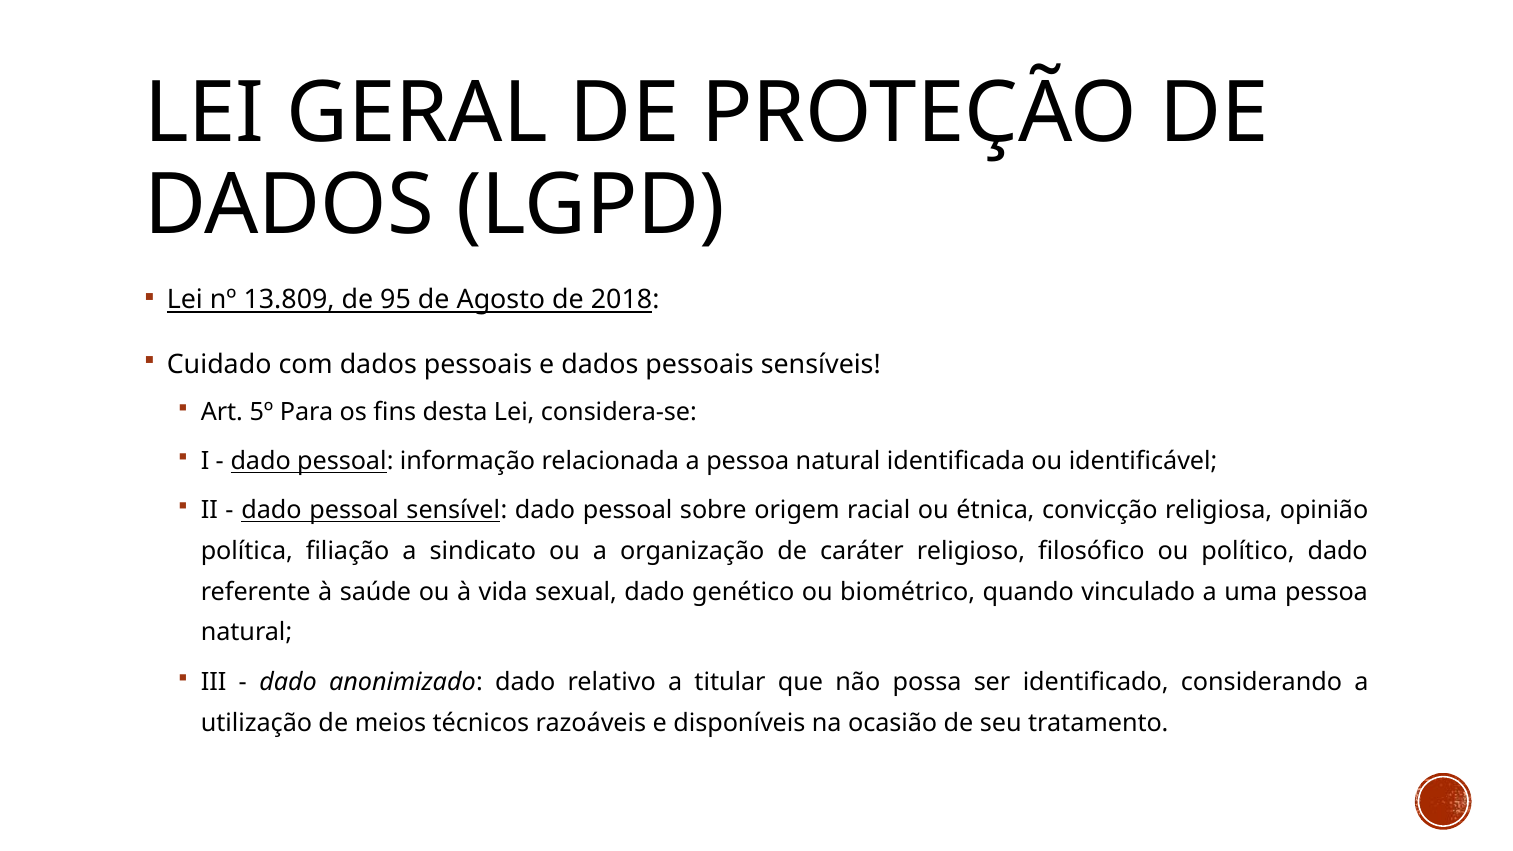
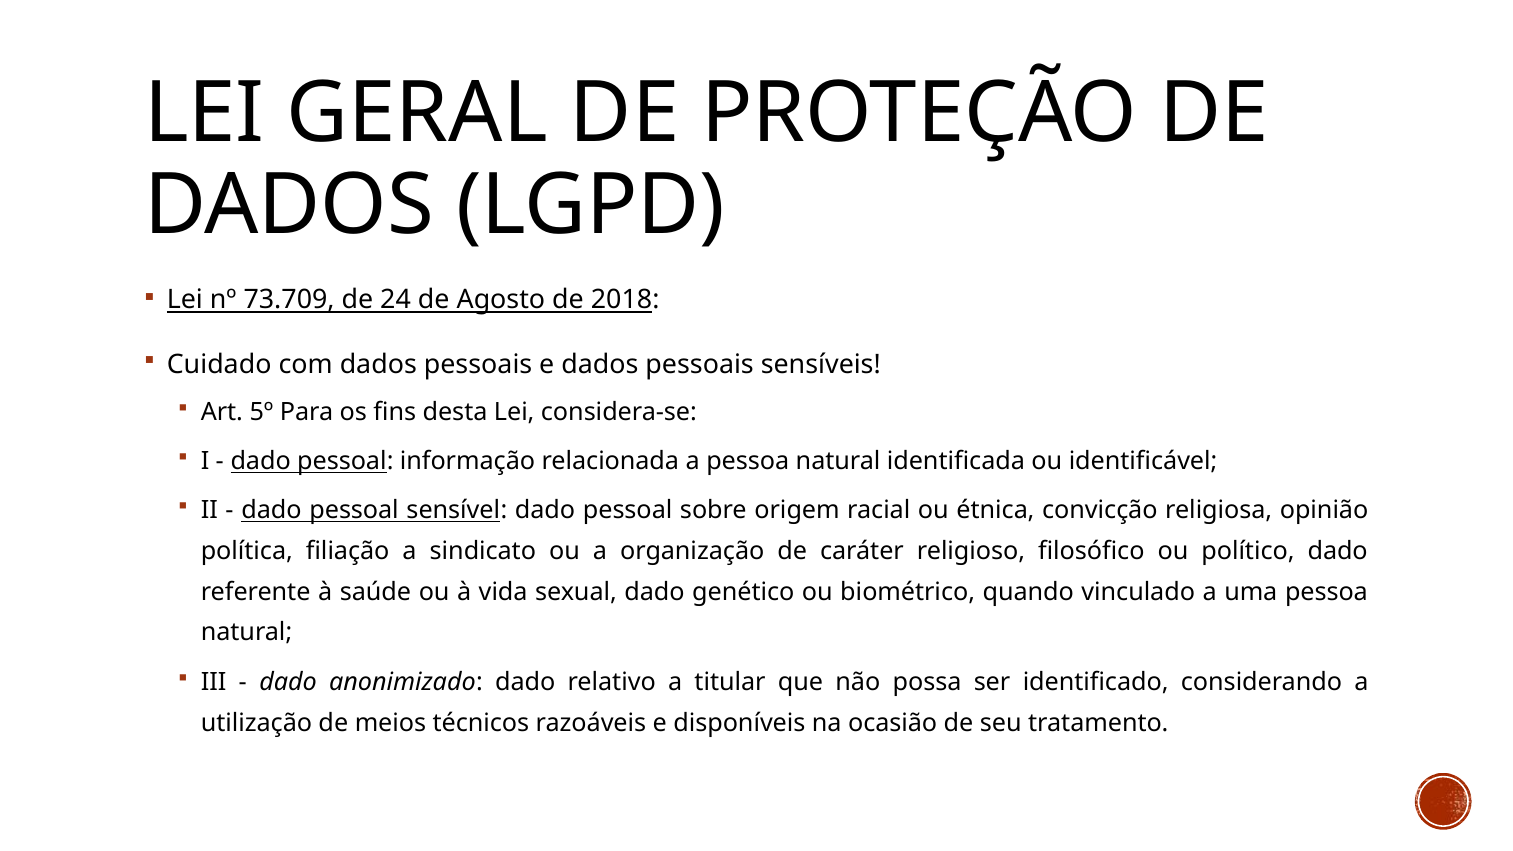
13.809: 13.809 -> 73.709
95: 95 -> 24
